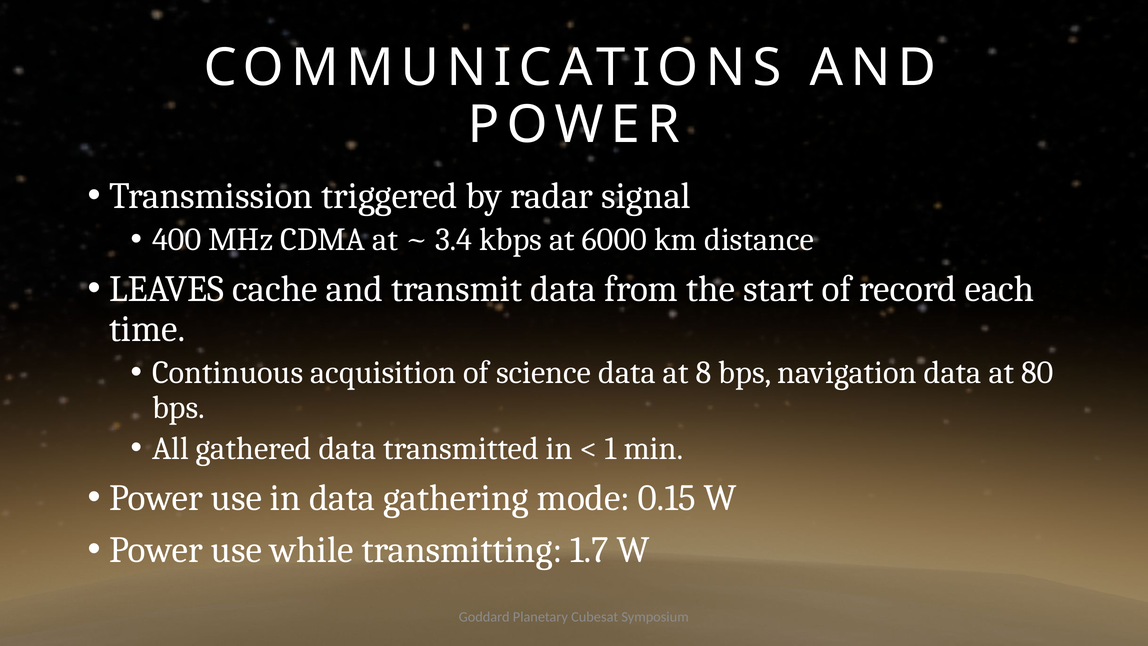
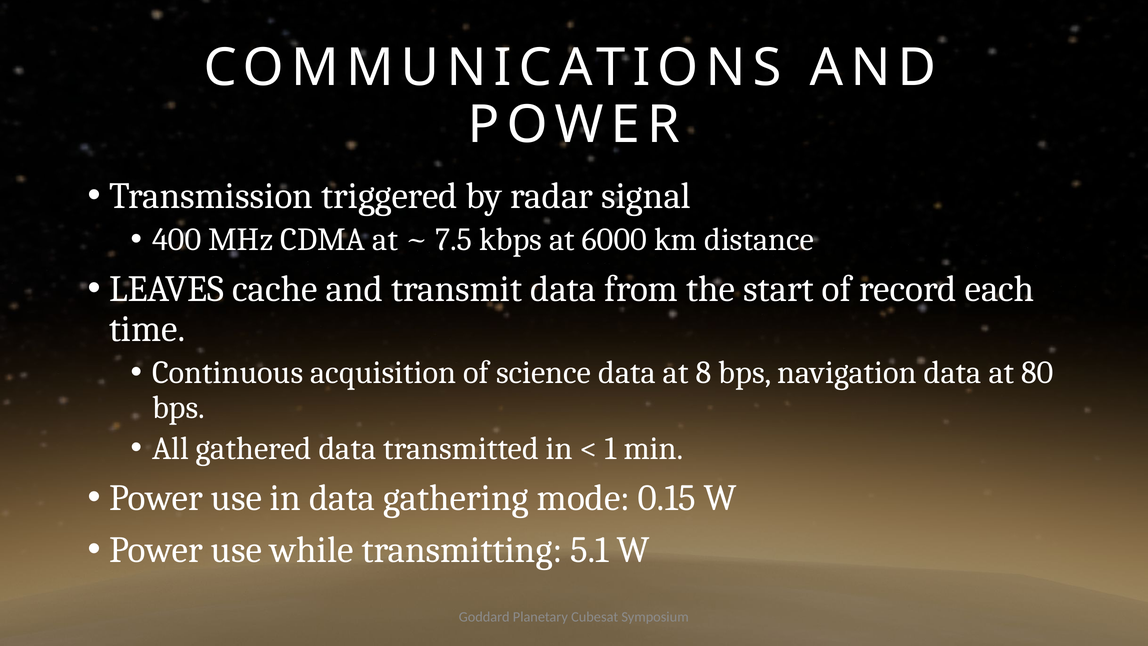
3.4: 3.4 -> 7.5
1.7: 1.7 -> 5.1
